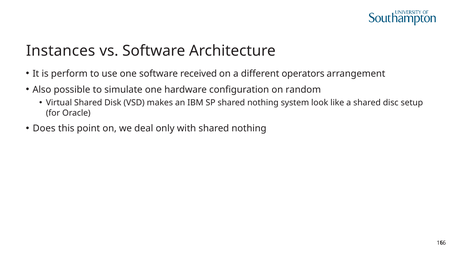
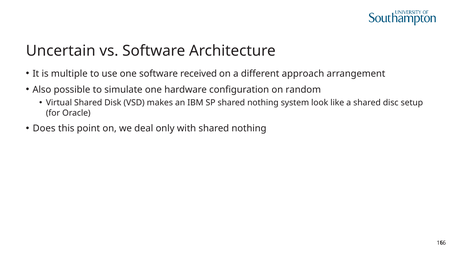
Instances: Instances -> Uncertain
perform: perform -> multiple
operators: operators -> approach
